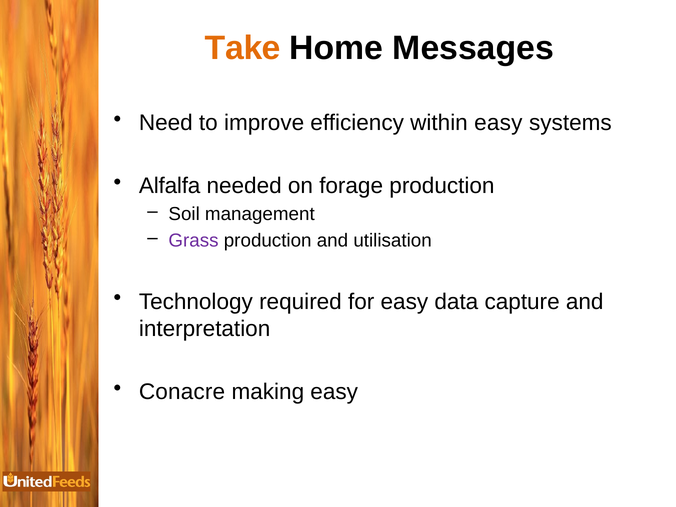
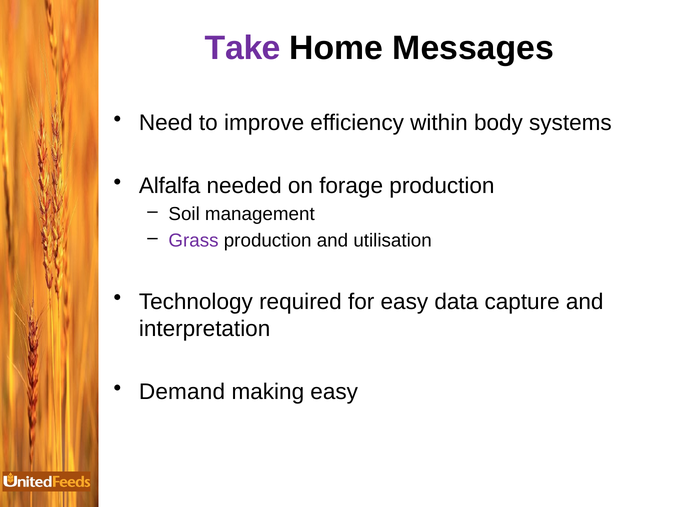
Take colour: orange -> purple
within easy: easy -> body
Conacre: Conacre -> Demand
